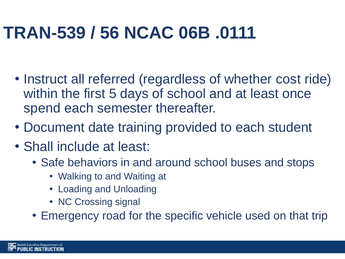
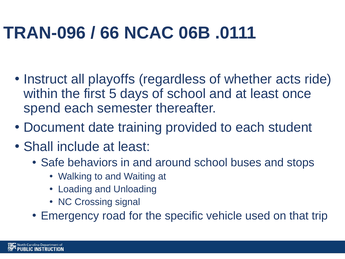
TRAN-539: TRAN-539 -> TRAN-096
56: 56 -> 66
referred: referred -> playoffs
cost: cost -> acts
